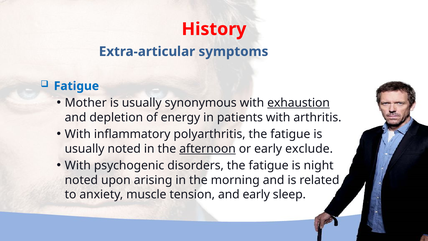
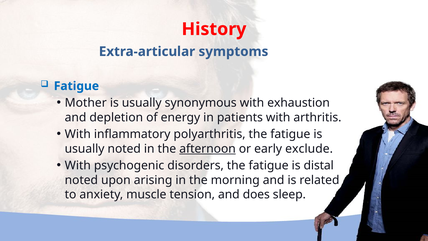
exhaustion underline: present -> none
night: night -> distal
and early: early -> does
